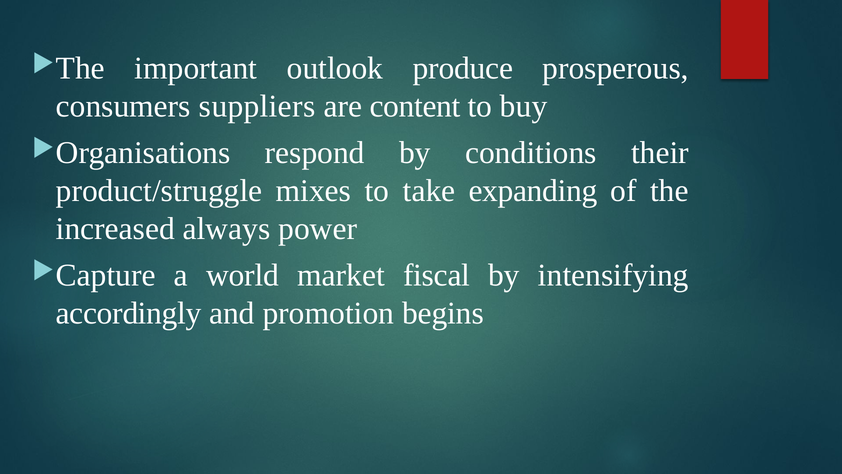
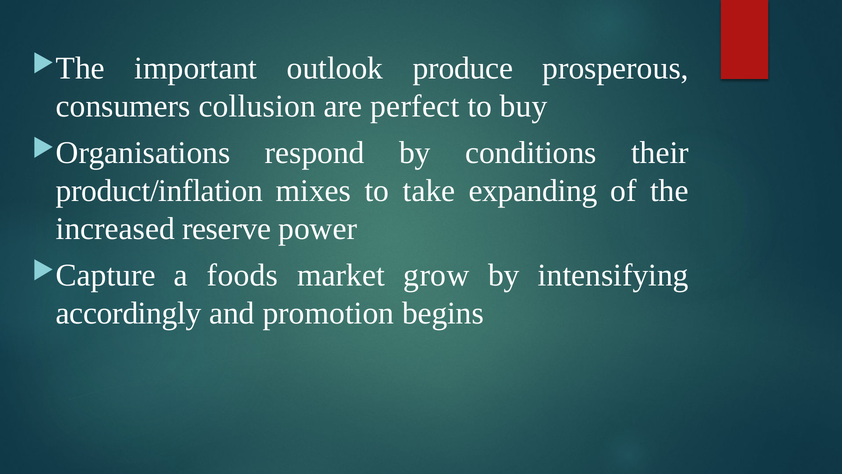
suppliers: suppliers -> collusion
content: content -> perfect
product/struggle: product/struggle -> product/inflation
always: always -> reserve
world: world -> foods
fiscal: fiscal -> grow
